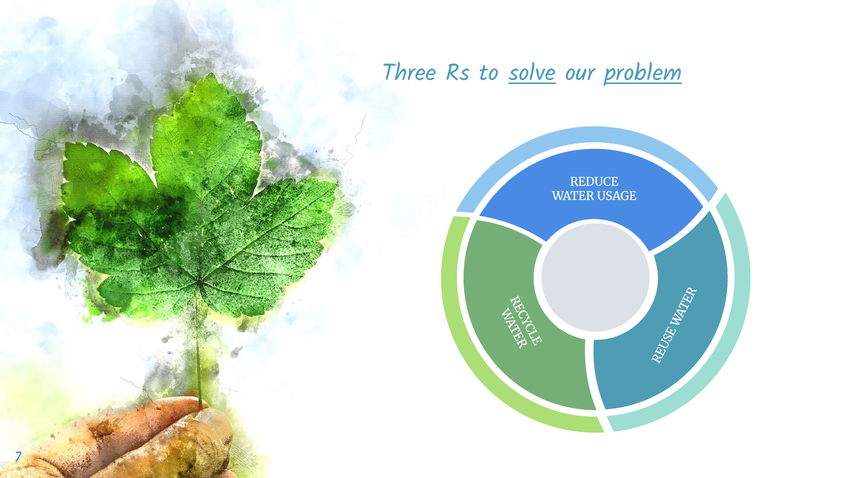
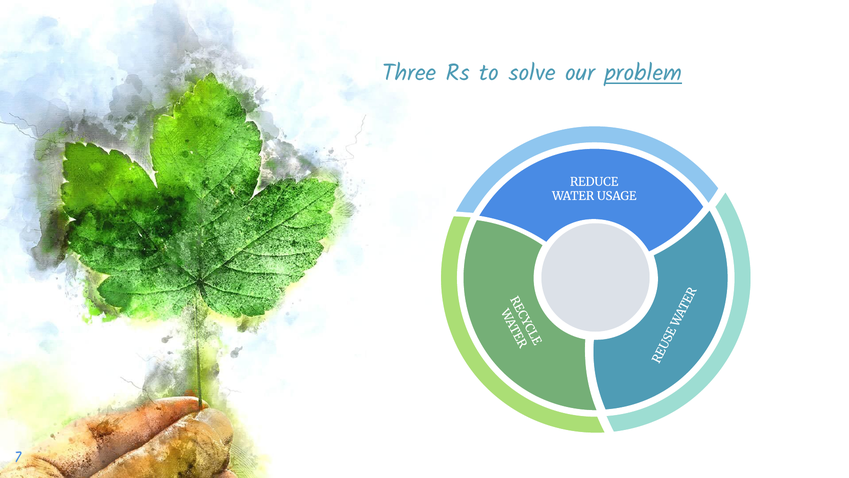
solve underline: present -> none
